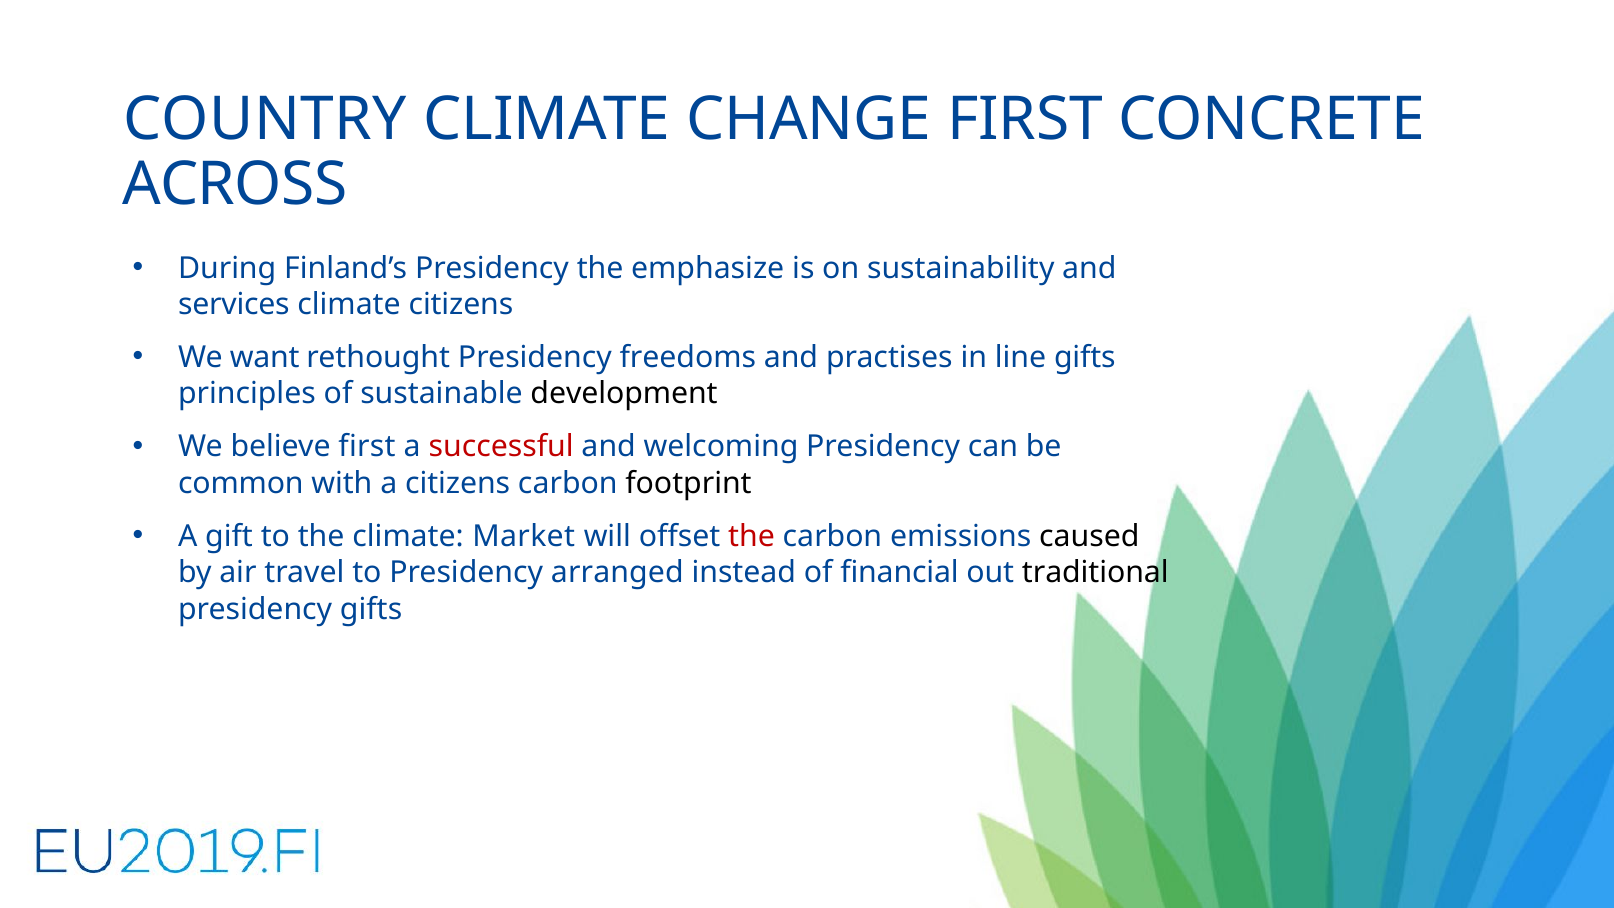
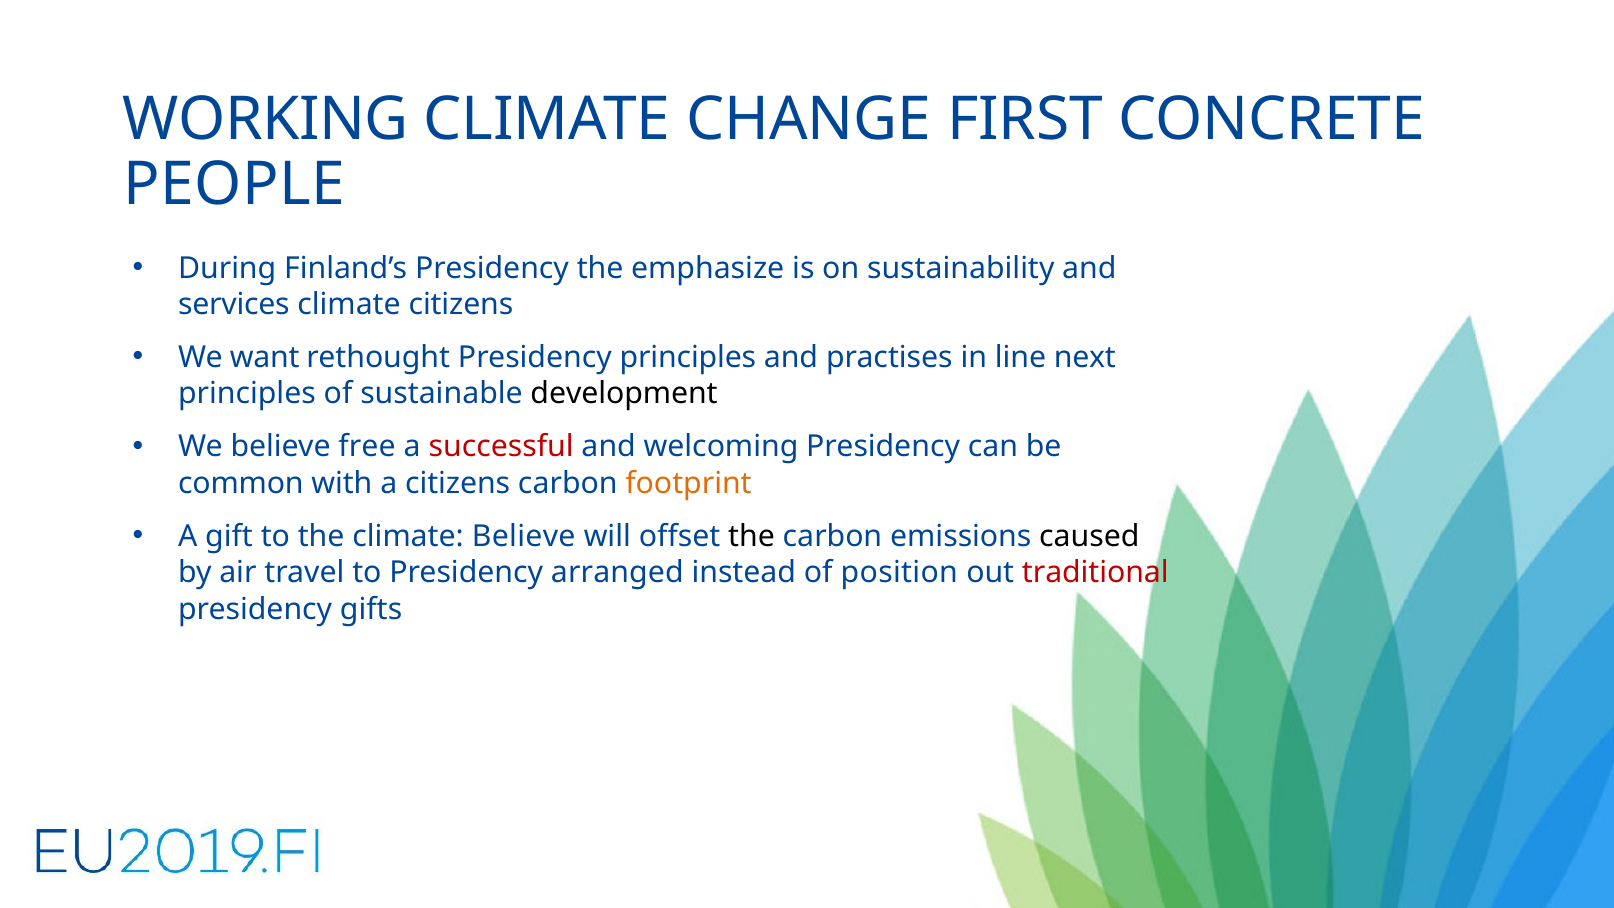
COUNTRY: COUNTRY -> WORKING
ACROSS: ACROSS -> PEOPLE
Presidency freedoms: freedoms -> principles
line gifts: gifts -> next
believe first: first -> free
footprint colour: black -> orange
climate Market: Market -> Believe
the at (752, 536) colour: red -> black
financial: financial -> position
traditional colour: black -> red
